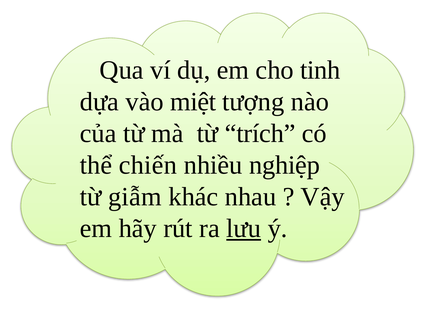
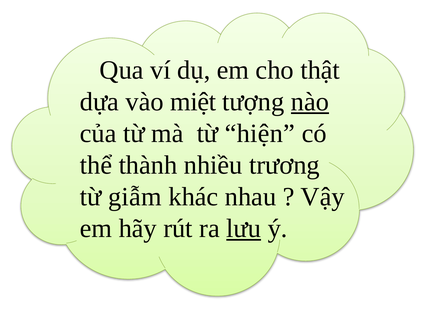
tinh: tinh -> thật
nào underline: none -> present
trích: trích -> hiện
chiến: chiến -> thành
nghiệp: nghiệp -> trương
